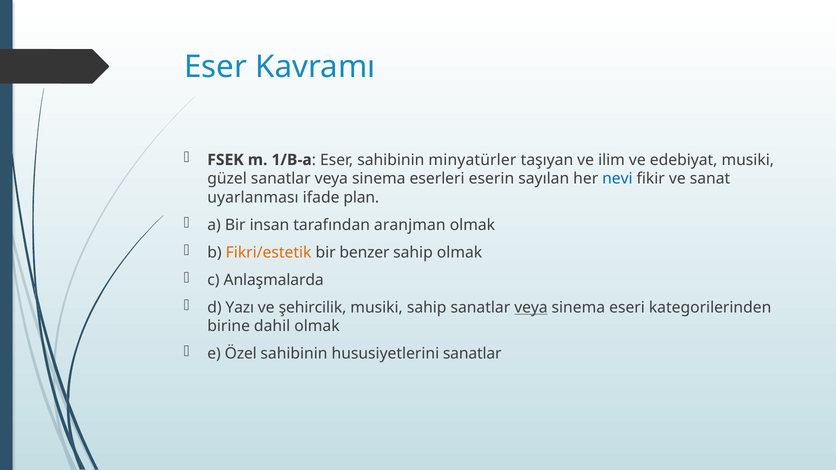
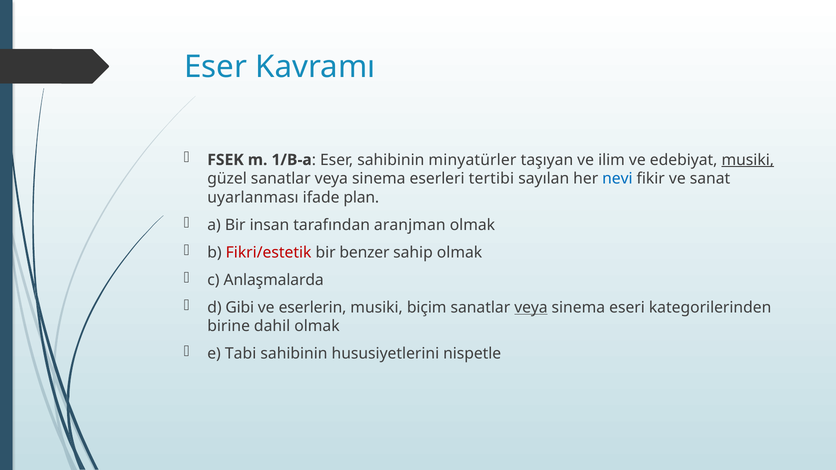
musiki at (748, 160) underline: none -> present
eserin: eserin -> tertibi
Fikri/estetik colour: orange -> red
Yazı: Yazı -> Gibi
şehircilik: şehircilik -> eserlerin
musiki sahip: sahip -> biçim
Özel: Özel -> Tabi
hususiyetlerini sanatlar: sanatlar -> nispetle
